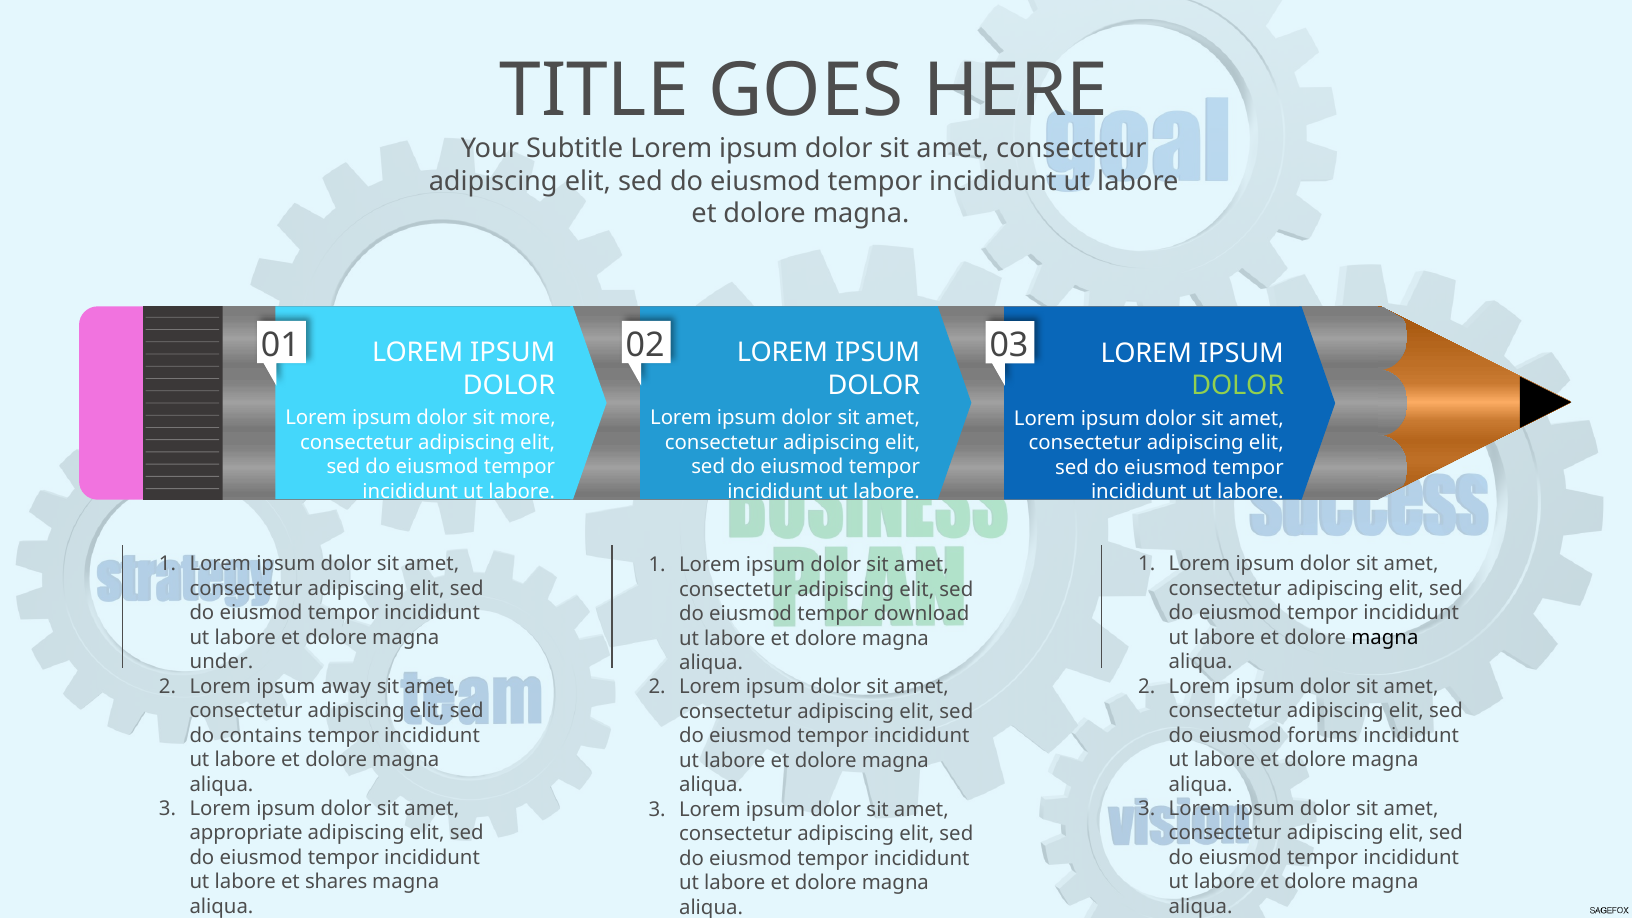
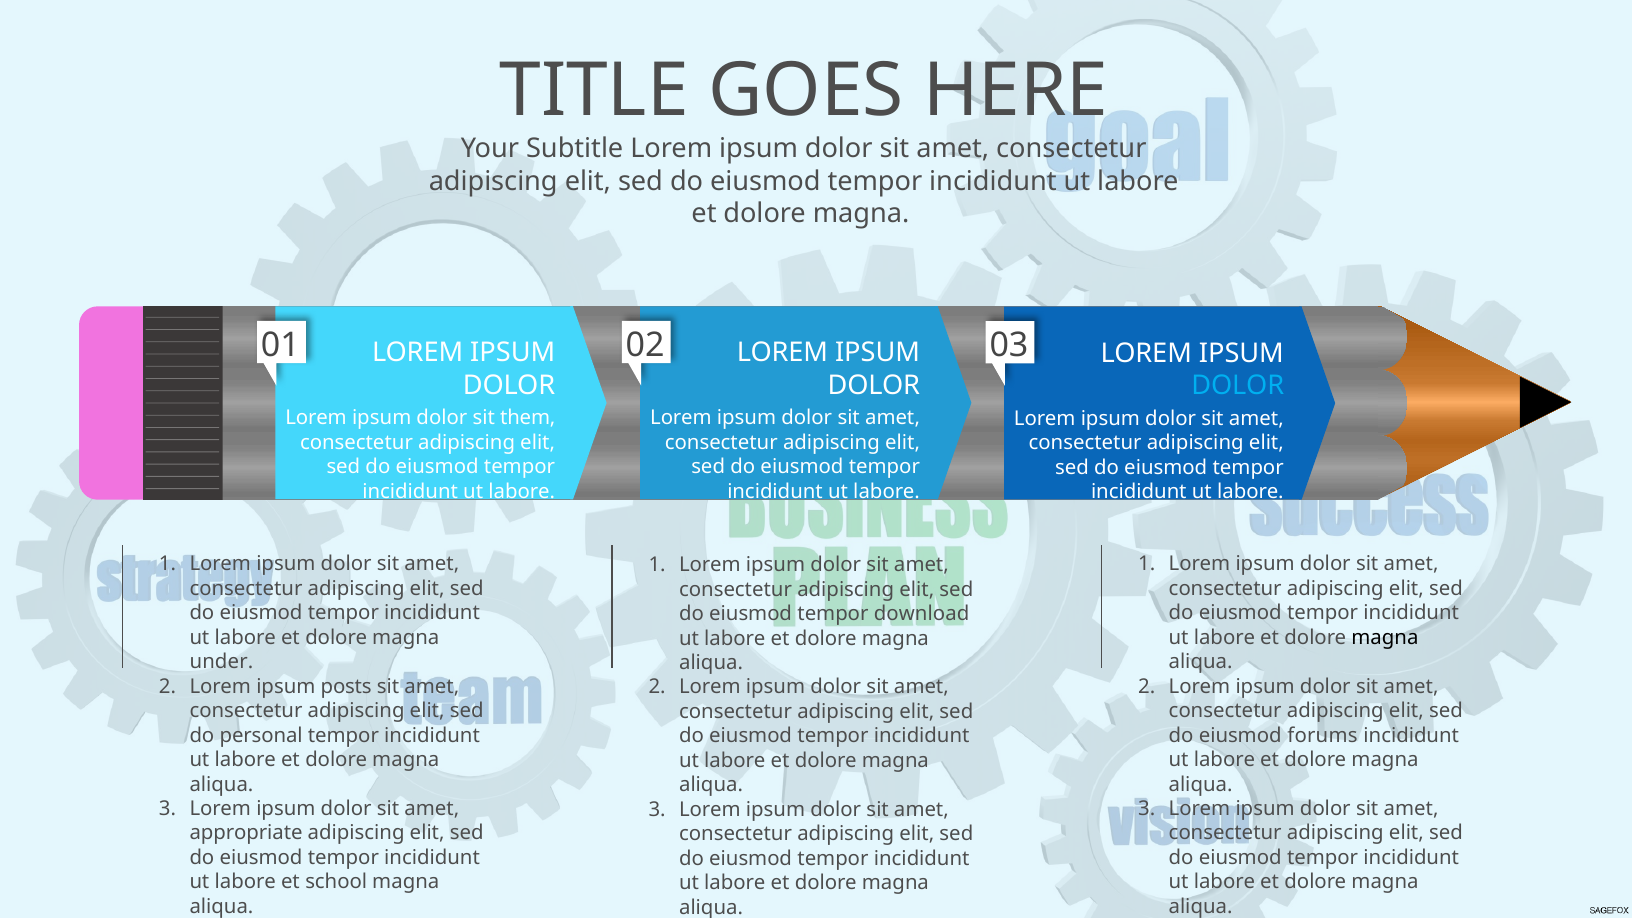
DOLOR at (1238, 386) colour: light green -> light blue
more: more -> them
away: away -> posts
contains: contains -> personal
shares: shares -> school
